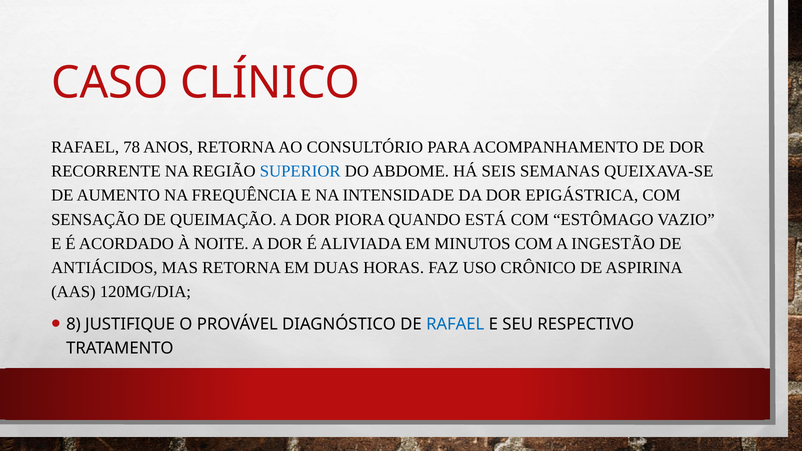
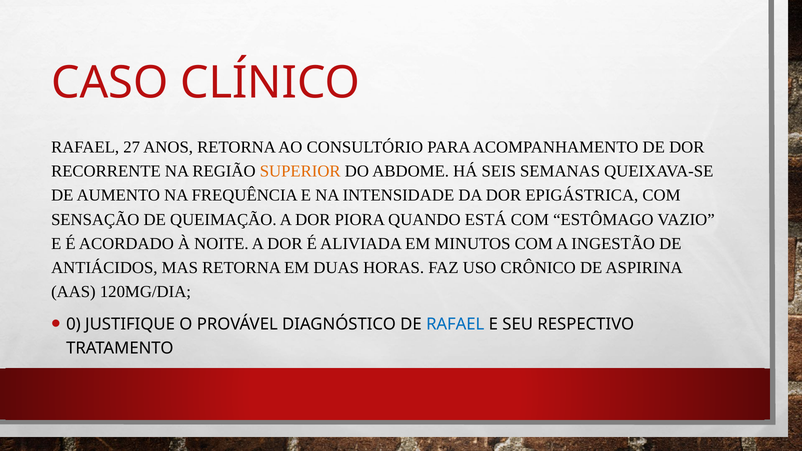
78: 78 -> 27
SUPERIOR colour: blue -> orange
8: 8 -> 0
